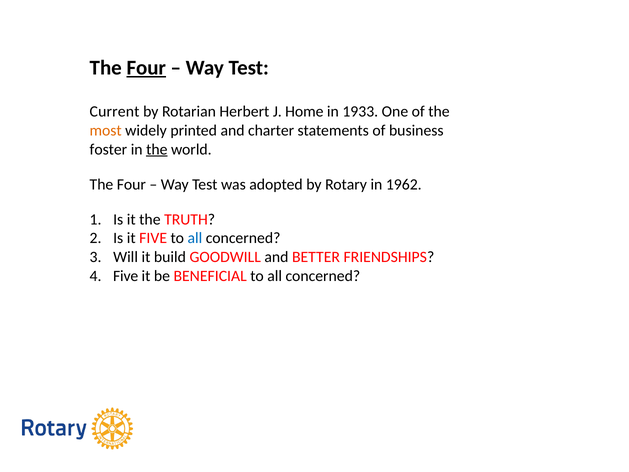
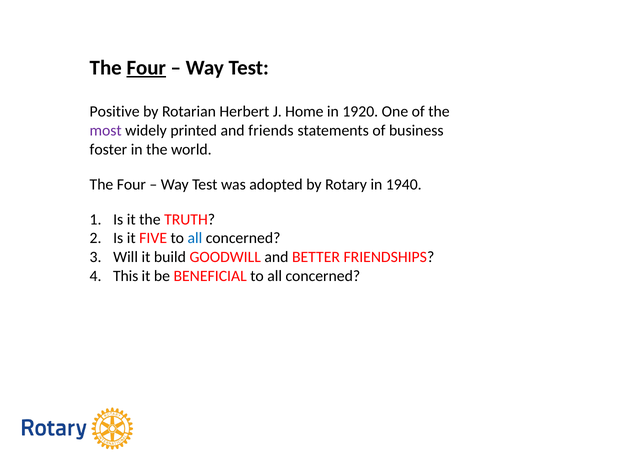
Current: Current -> Positive
1933: 1933 -> 1920
most colour: orange -> purple
charter: charter -> friends
the at (157, 149) underline: present -> none
1962: 1962 -> 1940
Five at (126, 276): Five -> This
